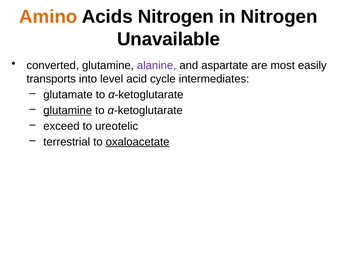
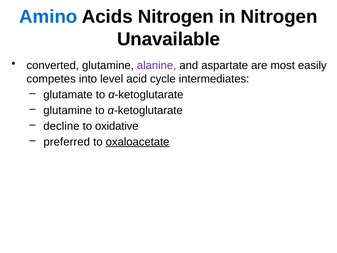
Amino colour: orange -> blue
transports: transports -> competes
glutamine at (68, 110) underline: present -> none
exceed: exceed -> decline
ureotelic: ureotelic -> oxidative
terrestrial: terrestrial -> preferred
